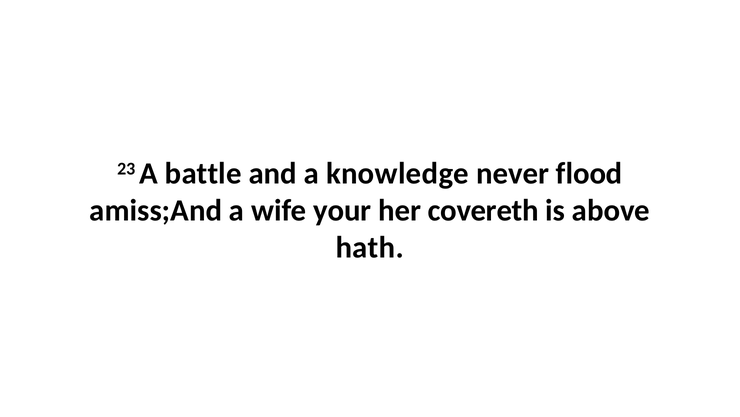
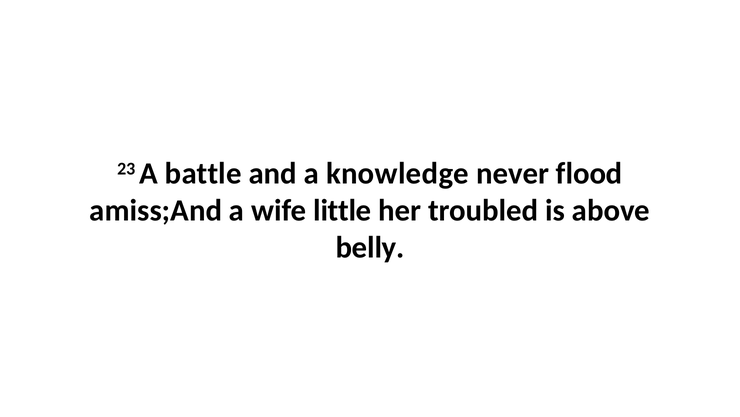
your: your -> little
covereth: covereth -> troubled
hath: hath -> belly
